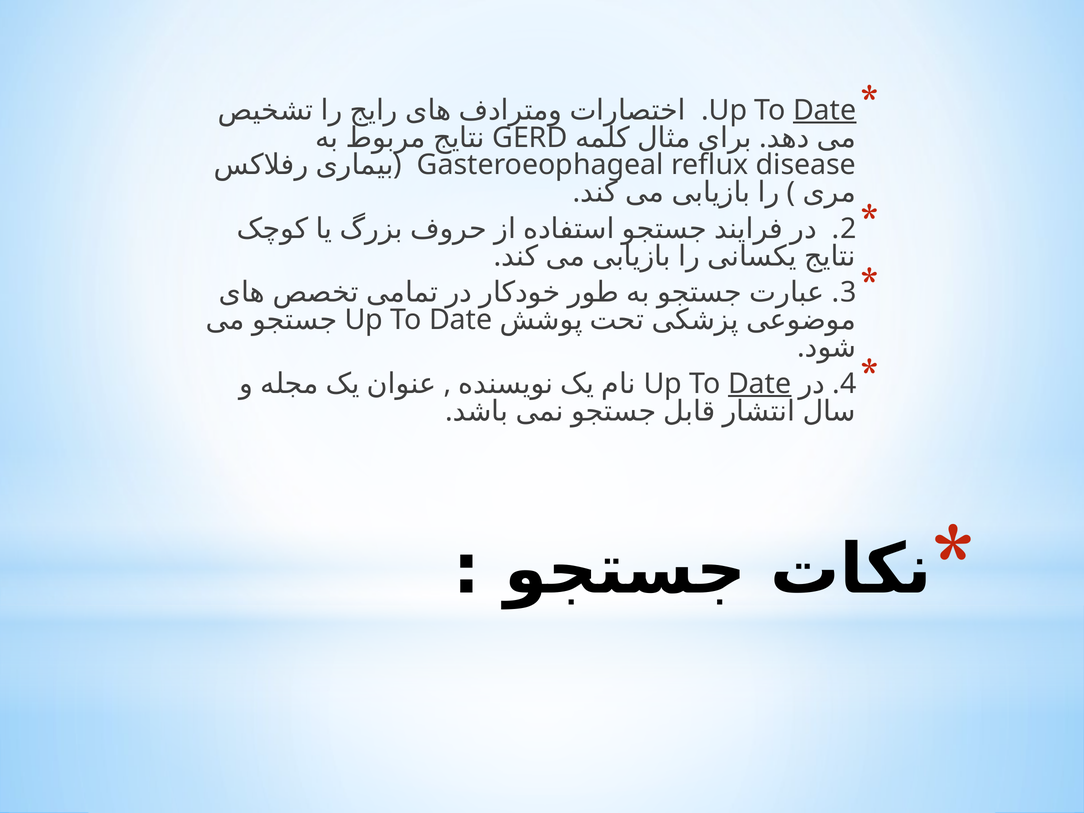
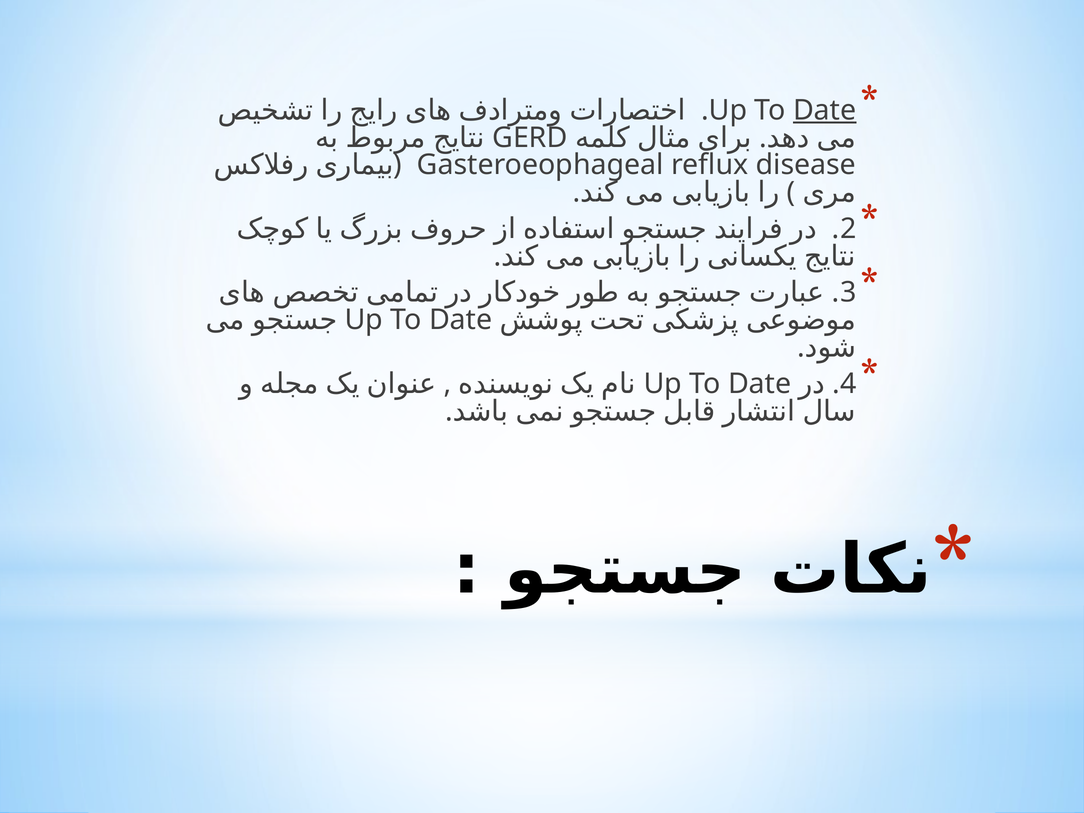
Date at (760, 384) underline: present -> none
